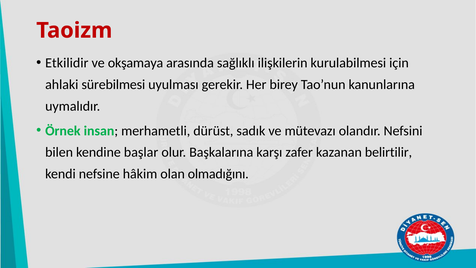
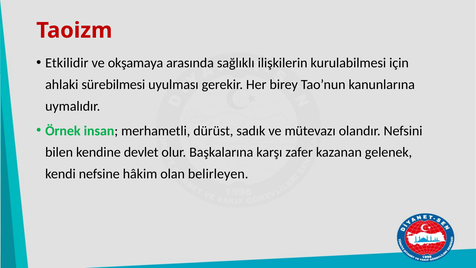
başlar: başlar -> devlet
belirtilir: belirtilir -> gelenek
olmadığını: olmadığını -> belirleyen
